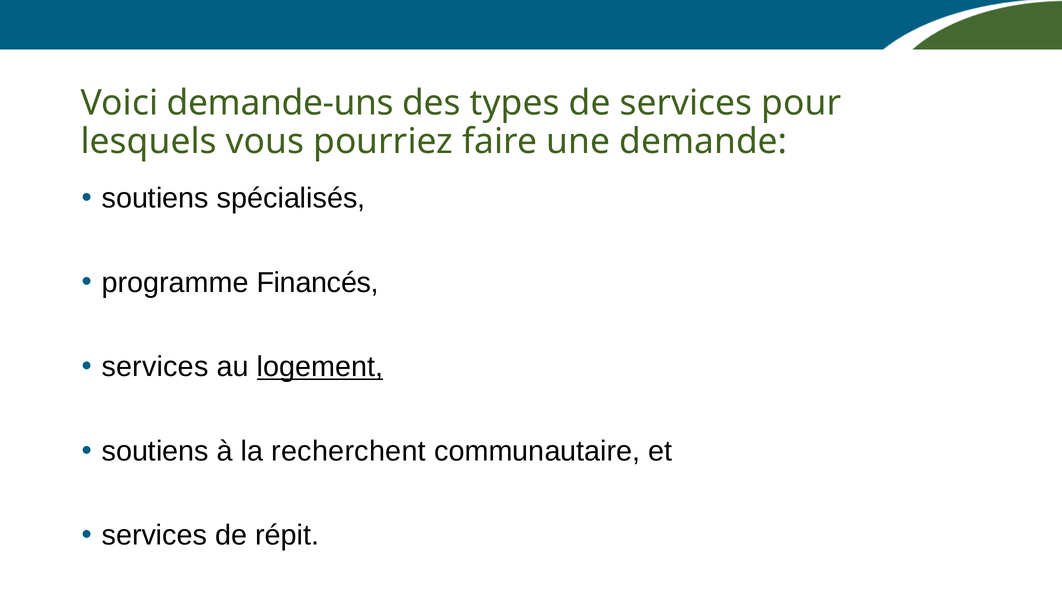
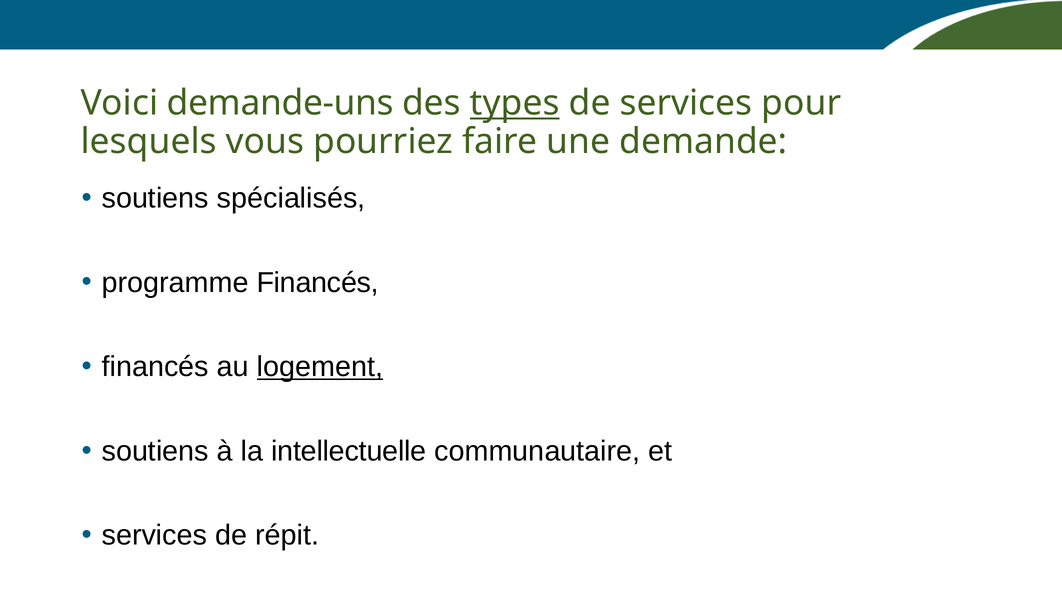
types underline: none -> present
services at (155, 366): services -> financés
recherchent: recherchent -> intellectuelle
